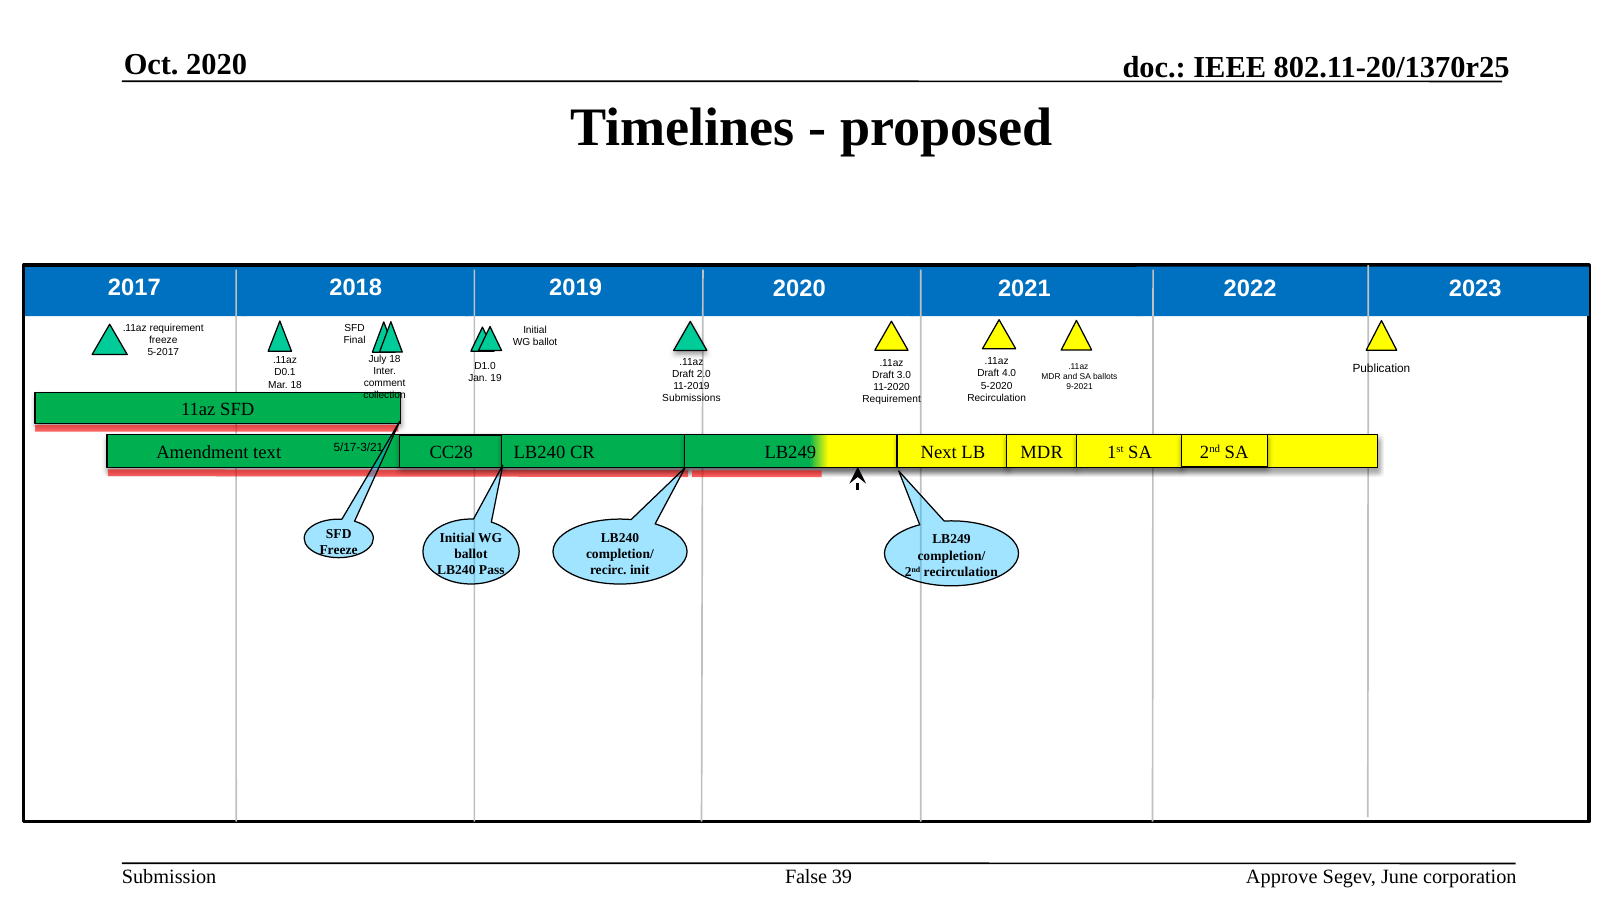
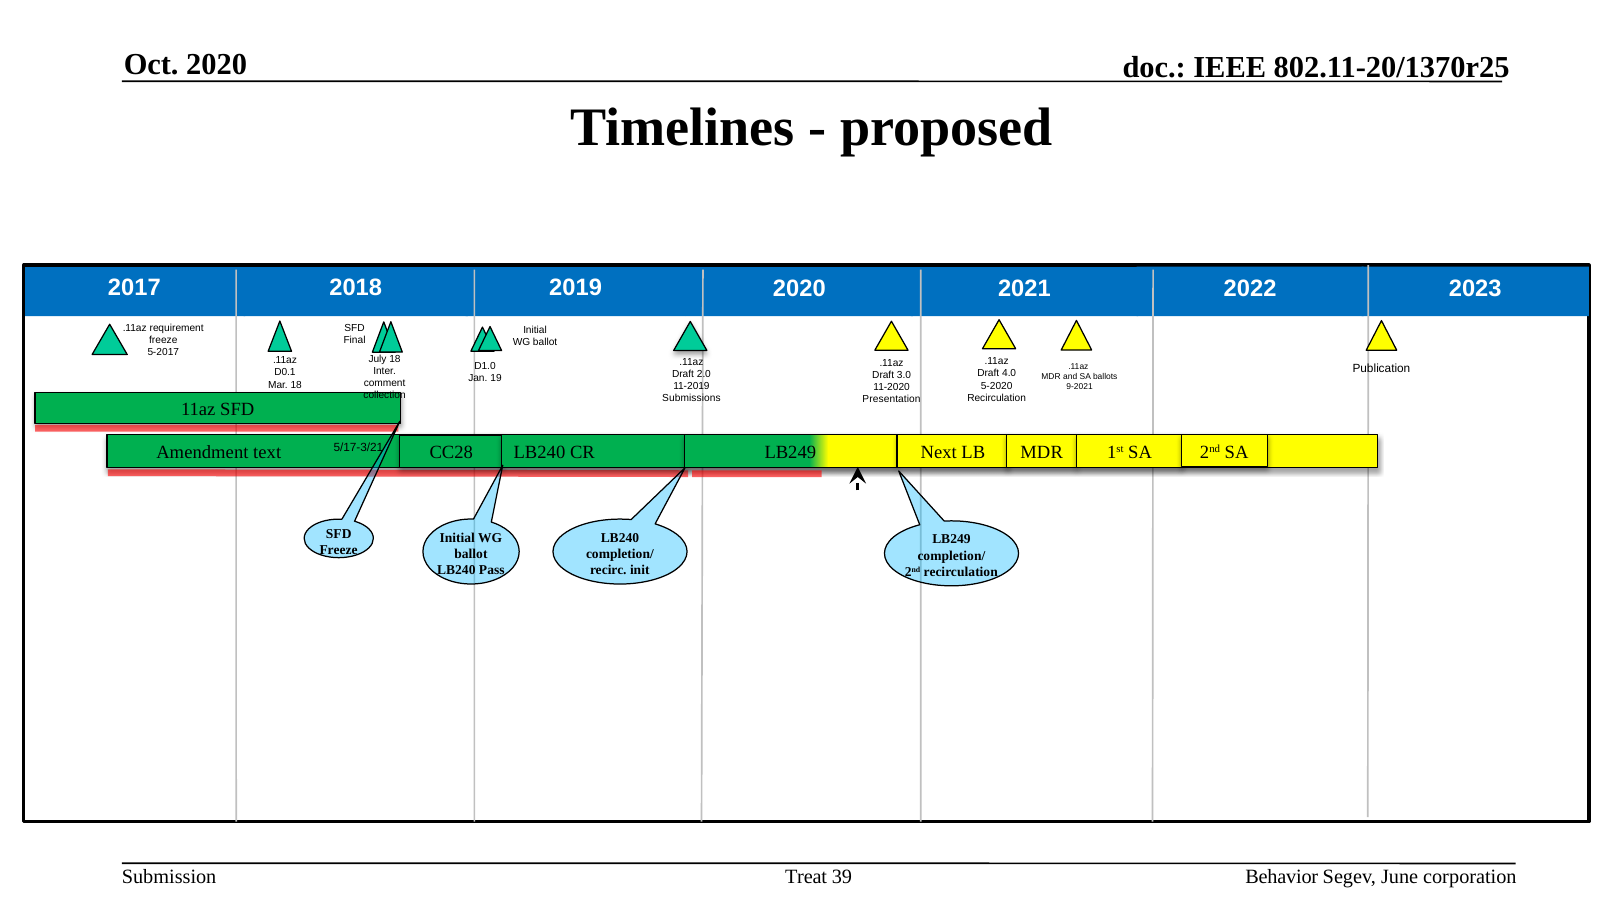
Requirement at (892, 399): Requirement -> Presentation
False: False -> Treat
Approve: Approve -> Behavior
